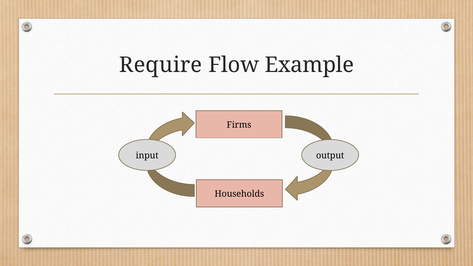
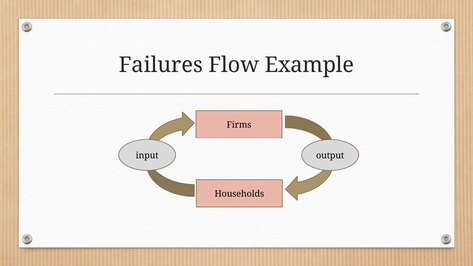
Require: Require -> Failures
